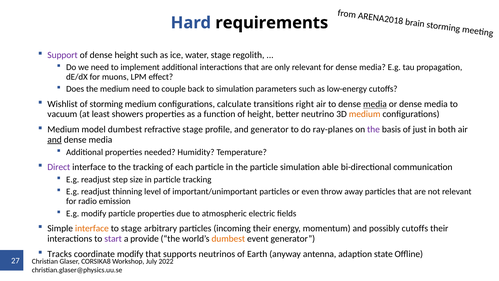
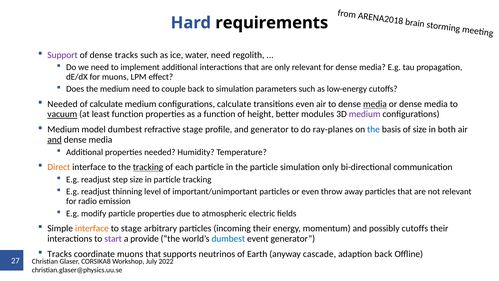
dense height: height -> tracks
water stage: stage -> need
Wishlist at (63, 104): Wishlist -> Needed
of storming: storming -> calculate
transitions right: right -> even
vacuum underline: none -> present
least showers: showers -> function
neutrino: neutrino -> modules
medium at (365, 114) colour: orange -> purple
the at (374, 129) colour: purple -> blue
of just: just -> size
Direct colour: purple -> orange
tracking at (148, 167) underline: none -> present
simulation able: able -> only
dumbest at (228, 238) colour: orange -> blue
coordinate modify: modify -> muons
antenna: antenna -> cascade
adaption state: state -> back
